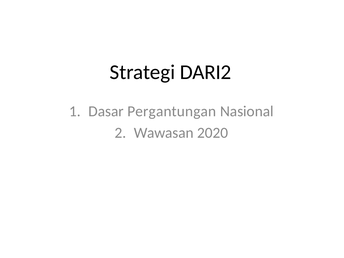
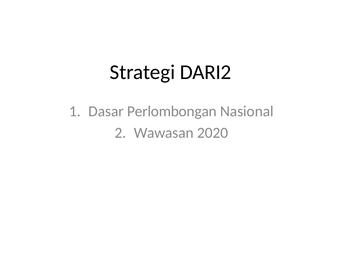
Pergantungan: Pergantungan -> Perlombongan
